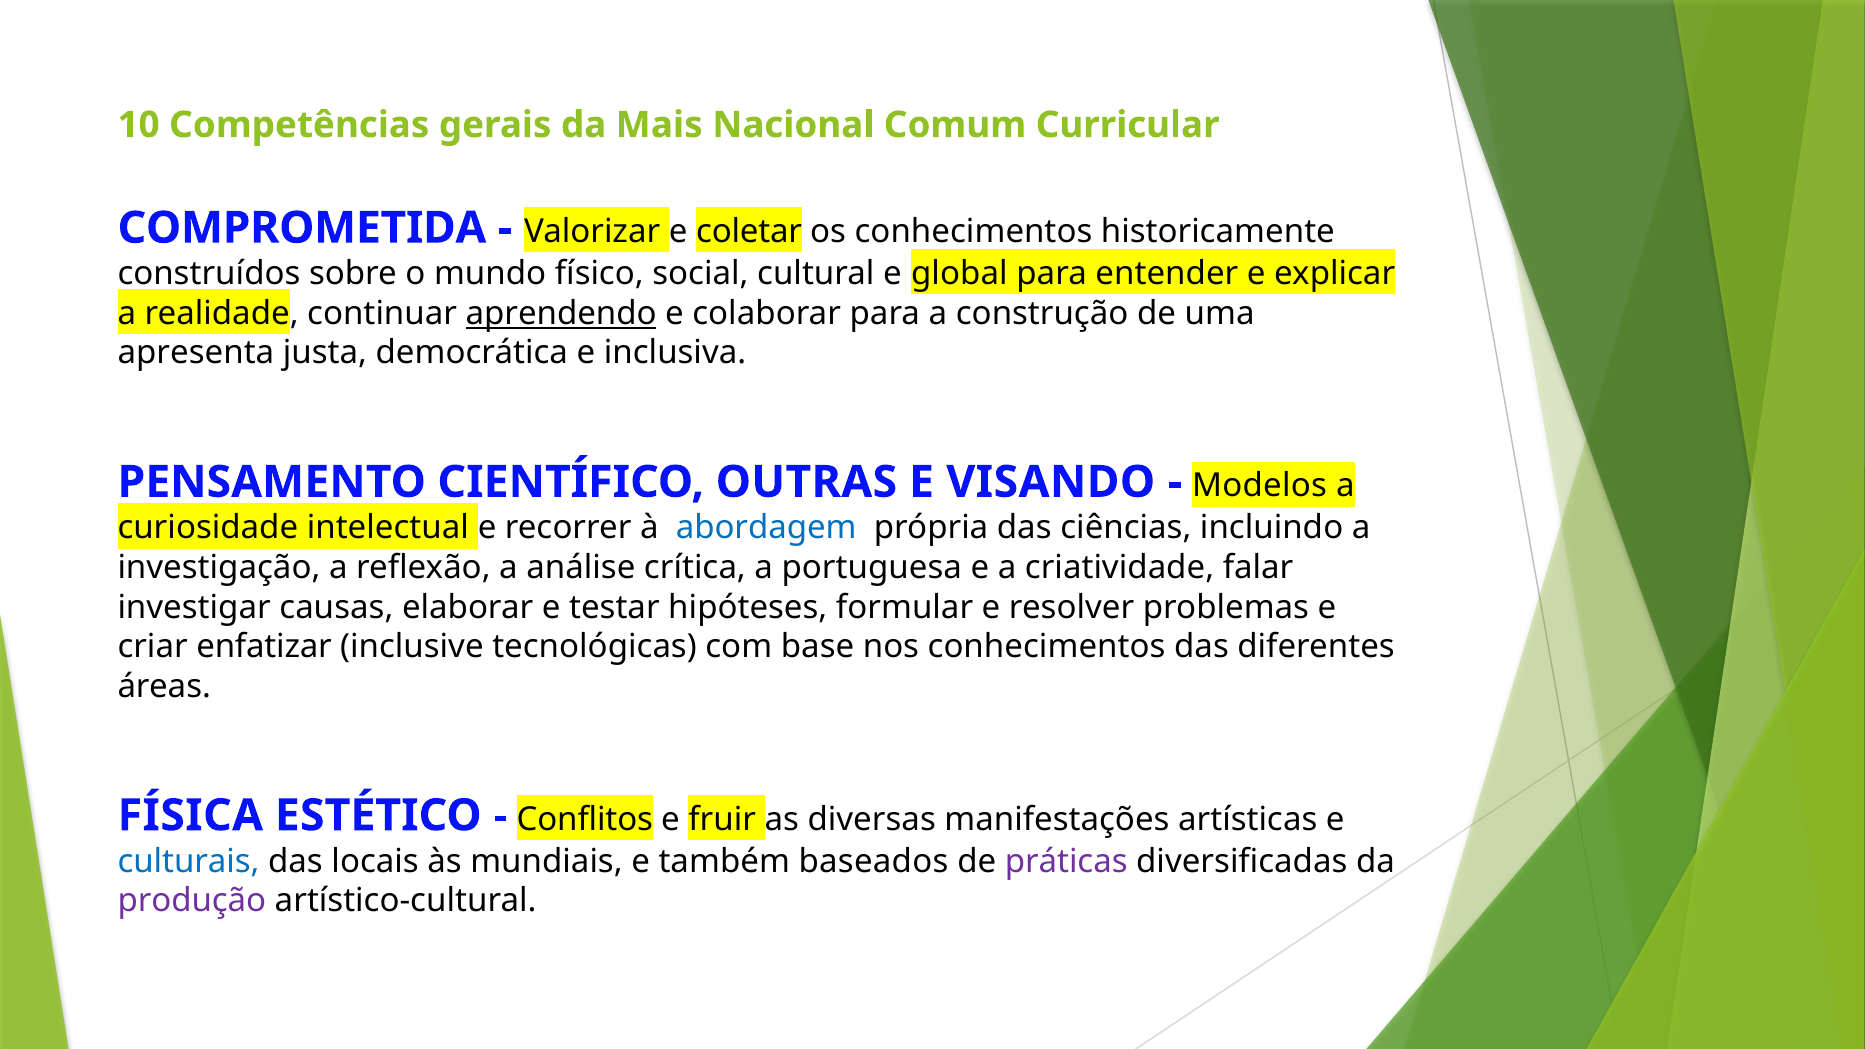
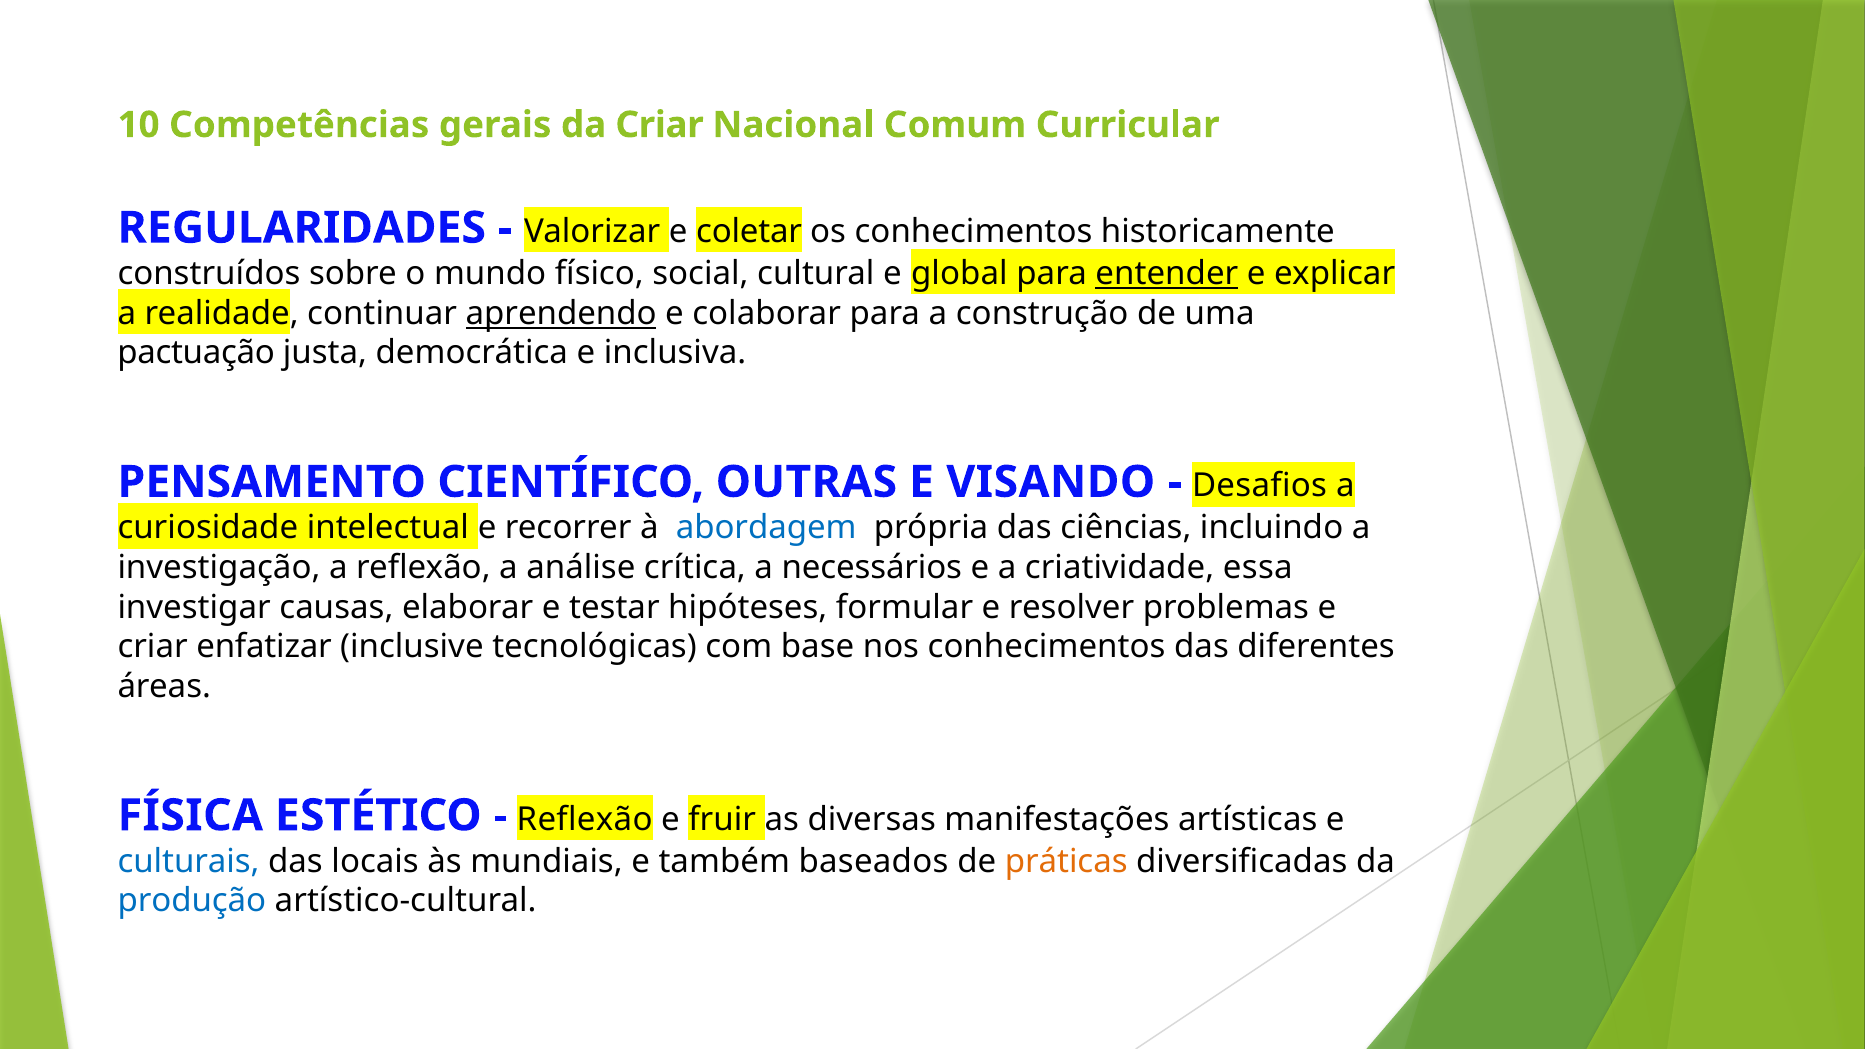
da Mais: Mais -> Criar
COMPROMETIDA: COMPROMETIDA -> REGULARIDADES
entender underline: none -> present
apresenta: apresenta -> pactuação
Modelos: Modelos -> Desafios
portuguesa: portuguesa -> necessários
falar: falar -> essa
Conflitos at (585, 819): Conflitos -> Reflexão
práticas colour: purple -> orange
produção colour: purple -> blue
